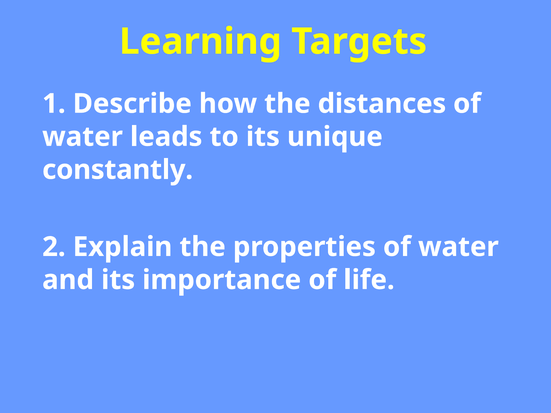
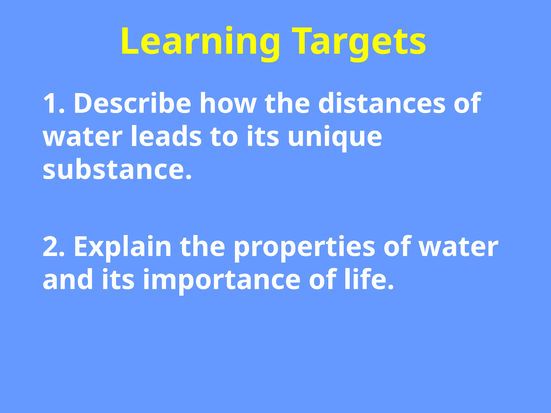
constantly: constantly -> substance
